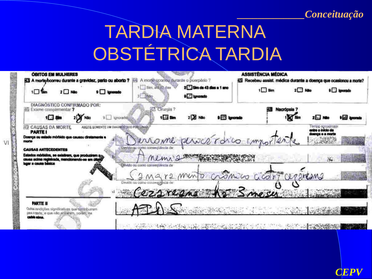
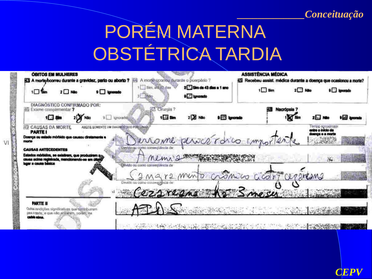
TARDIA at (138, 32): TARDIA -> PORÉM
